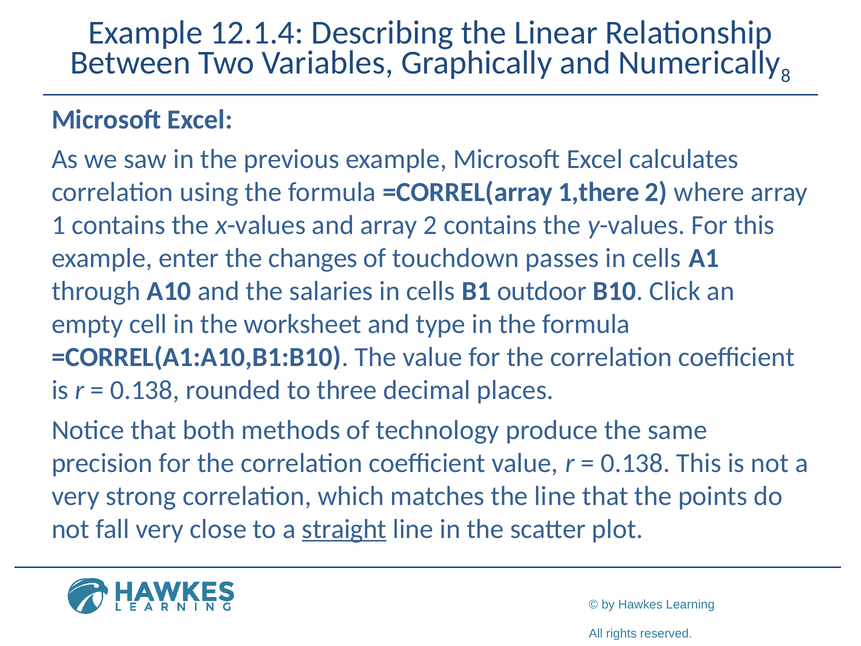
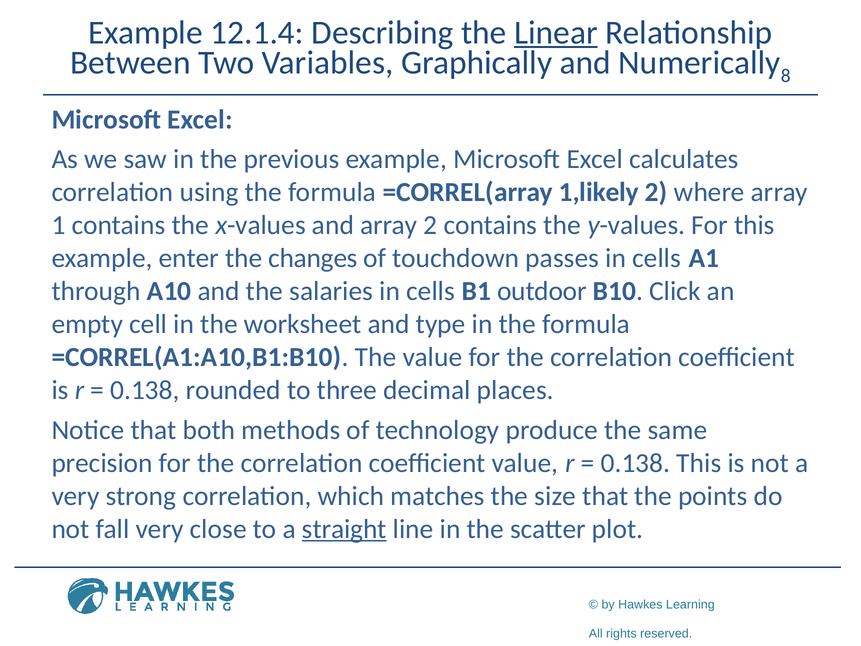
Linear underline: none -> present
1,there: 1,there -> 1,likely
the line: line -> size
